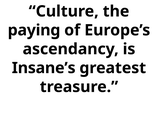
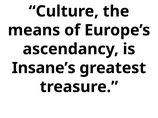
paying: paying -> means
